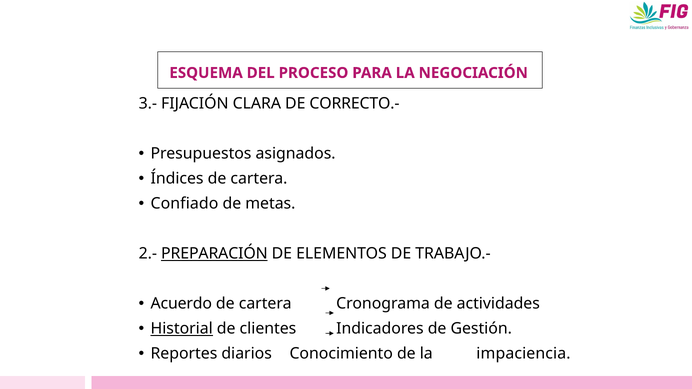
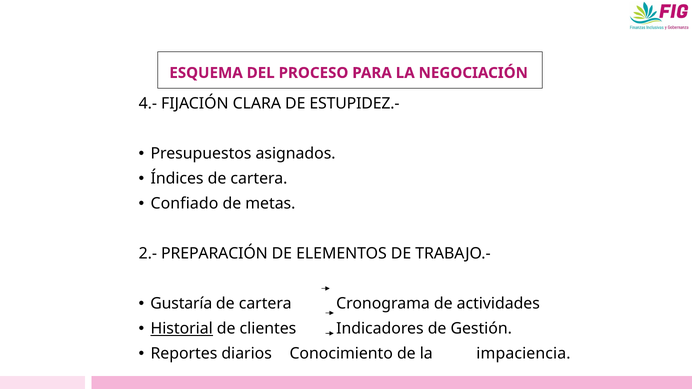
3.-: 3.- -> 4.-
CORRECTO.-: CORRECTO.- -> ESTUPIDEZ.-
PREPARACIÓN underline: present -> none
Acuerdo: Acuerdo -> Gustaría
